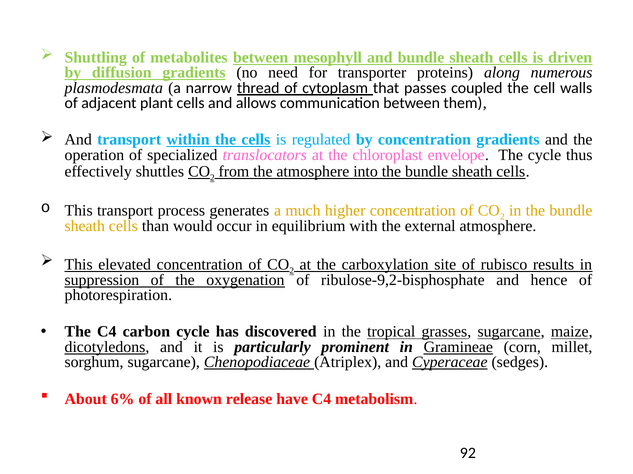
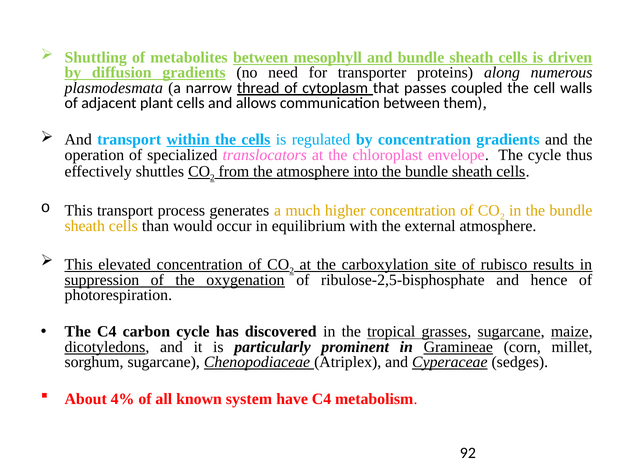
ribulose-9,2-bisphosphate: ribulose-9,2-bisphosphate -> ribulose-2,5-bisphosphate
6%: 6% -> 4%
release: release -> system
